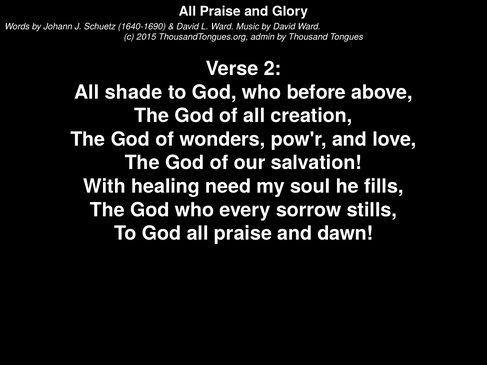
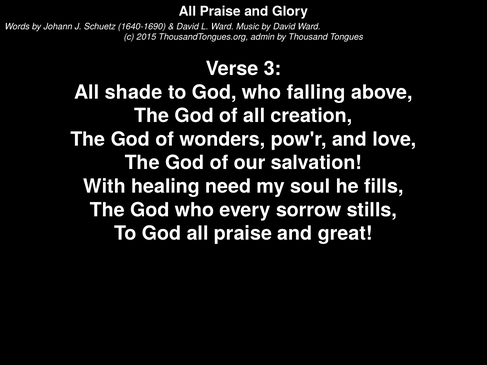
2: 2 -> 3
before: before -> falling
dawn: dawn -> great
